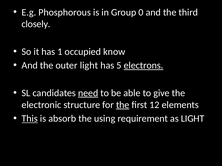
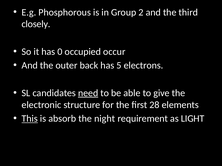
0: 0 -> 2
1: 1 -> 0
know: know -> occur
outer light: light -> back
electrons underline: present -> none
the at (123, 105) underline: present -> none
12: 12 -> 28
using: using -> night
